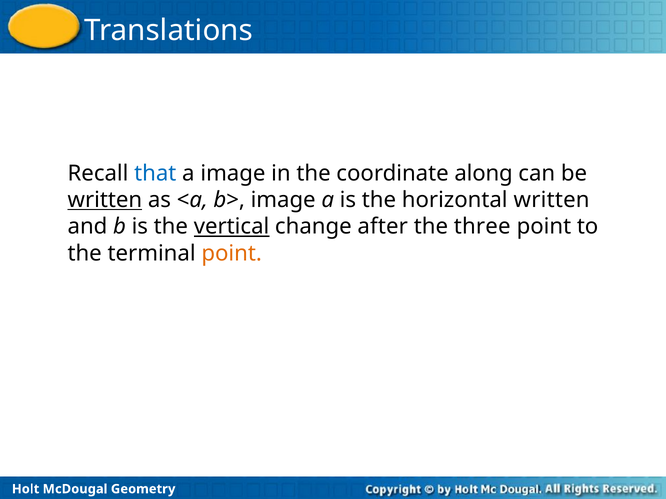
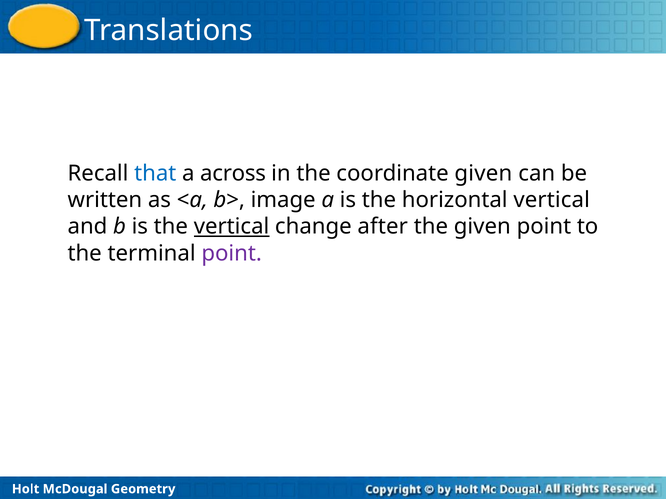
a image: image -> across
coordinate along: along -> given
written at (105, 200) underline: present -> none
horizontal written: written -> vertical
the three: three -> given
point at (232, 253) colour: orange -> purple
